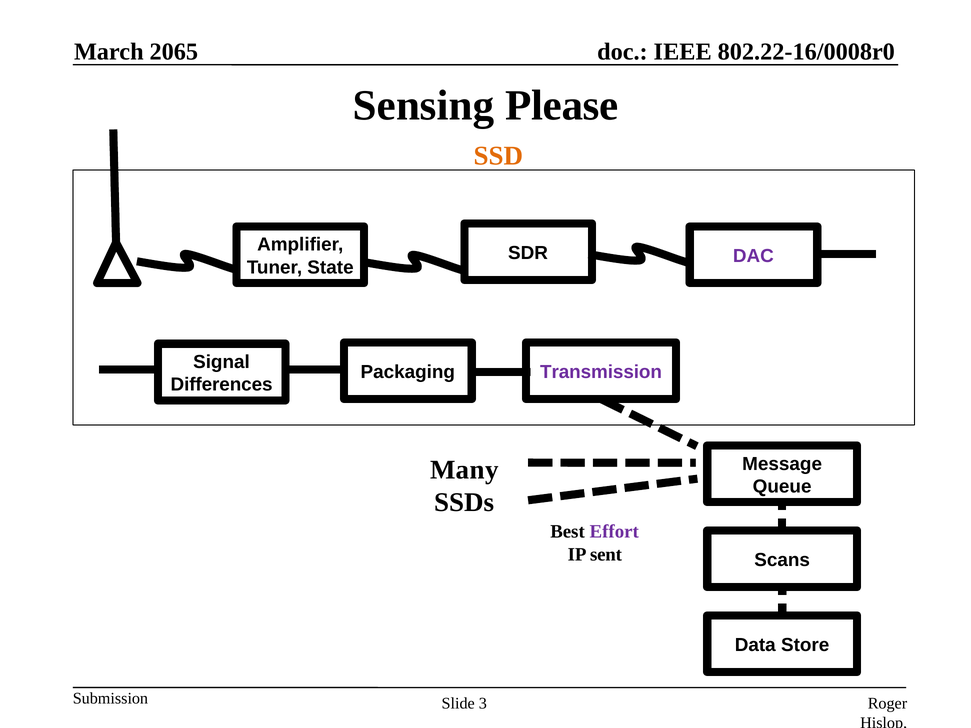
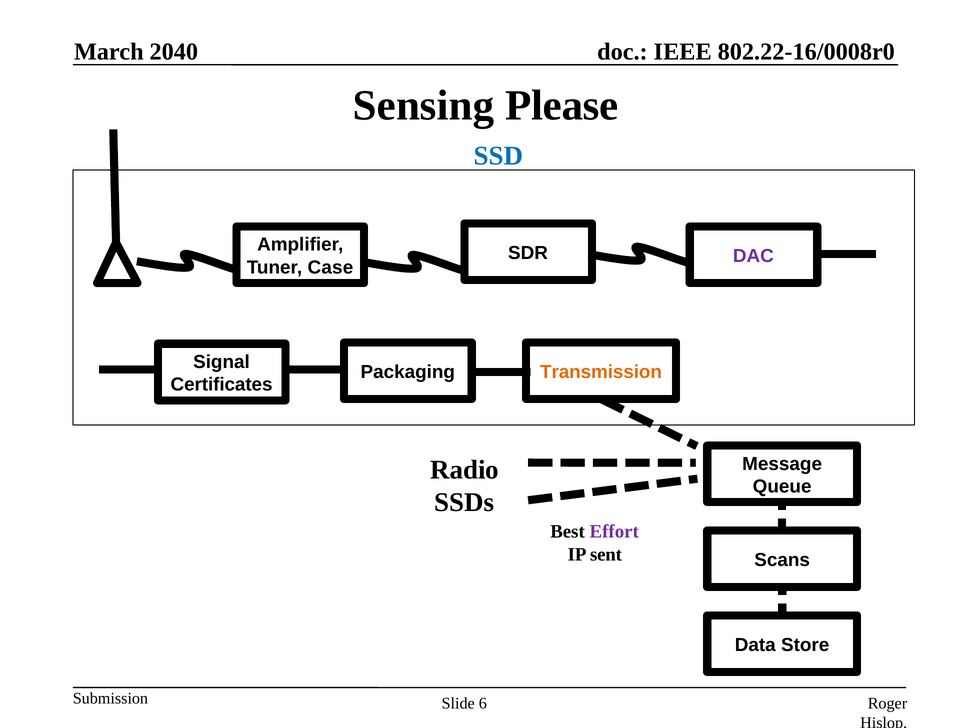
2065: 2065 -> 2040
SSD colour: orange -> blue
State: State -> Case
Transmission colour: purple -> orange
Differences: Differences -> Certificates
Many: Many -> Radio
3: 3 -> 6
